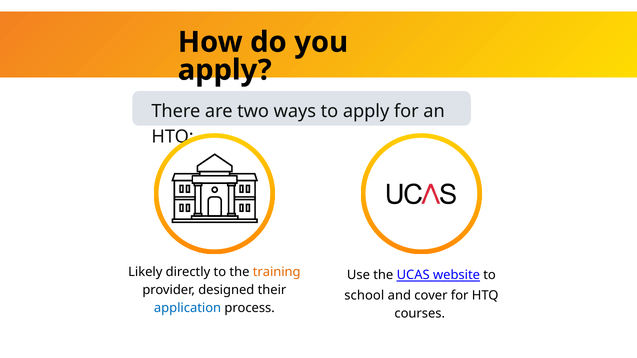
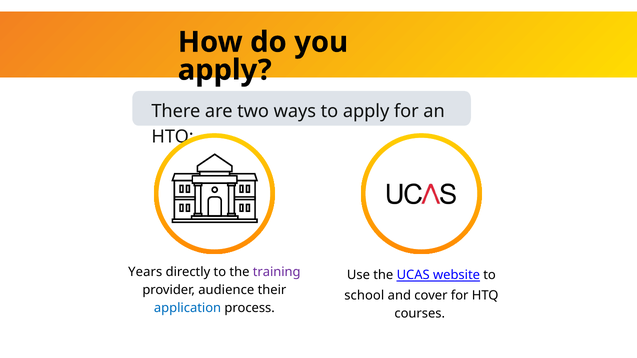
Likely: Likely -> Years
training colour: orange -> purple
designed: designed -> audience
